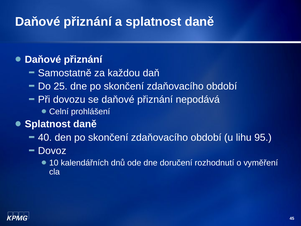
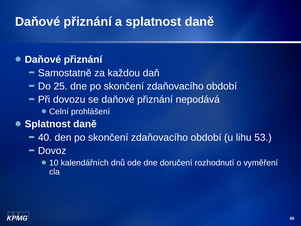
95: 95 -> 53
